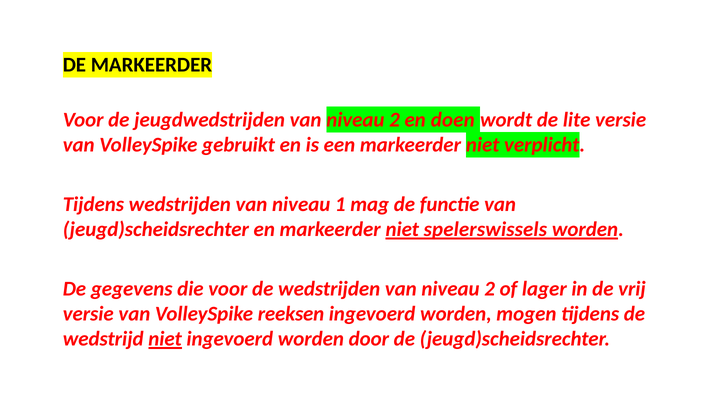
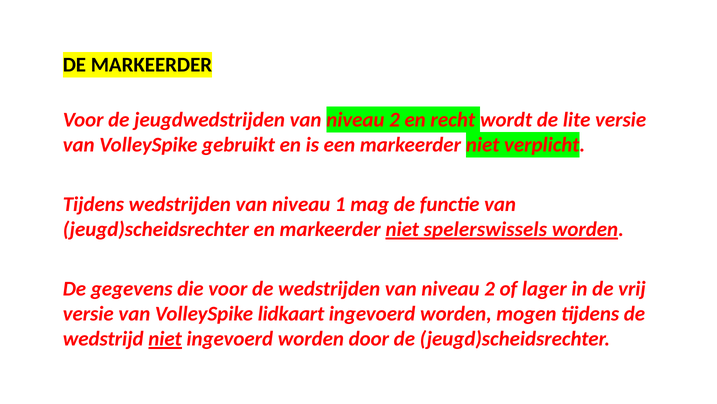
doen: doen -> recht
reeksen: reeksen -> lidkaart
